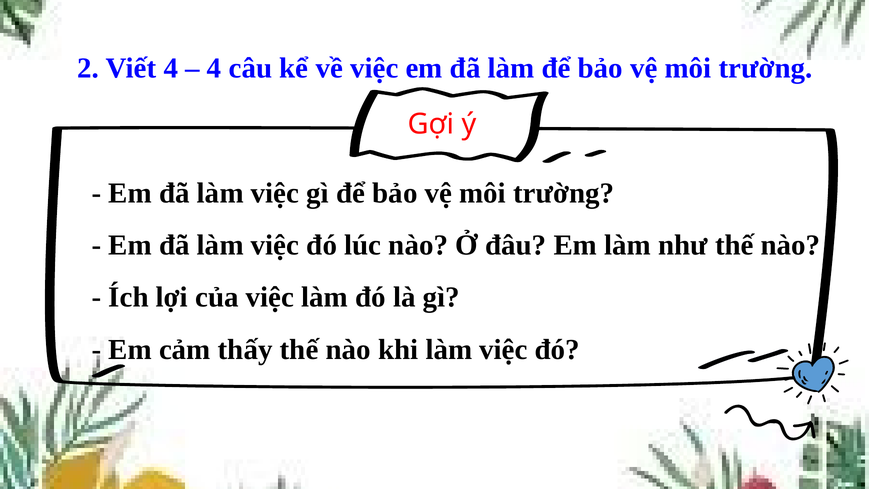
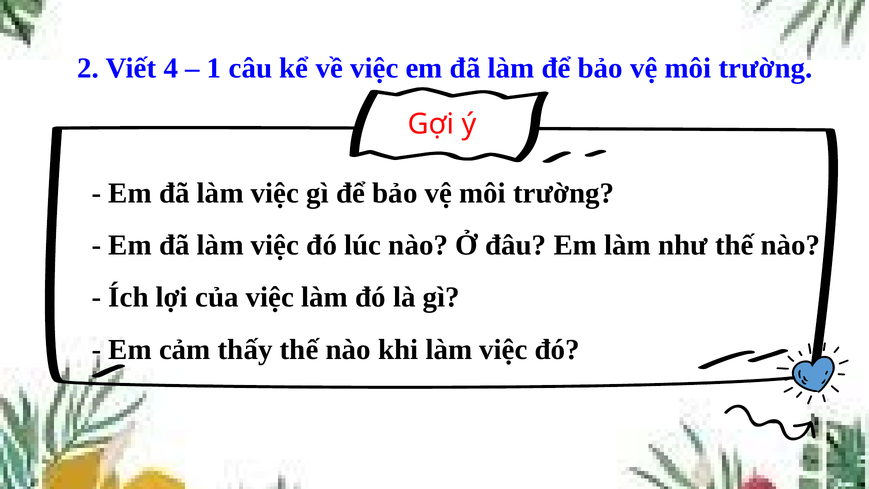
4 at (214, 68): 4 -> 1
